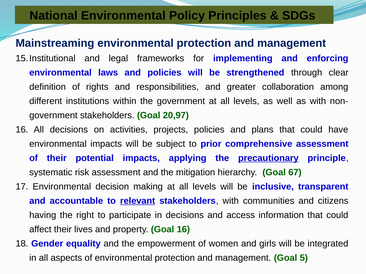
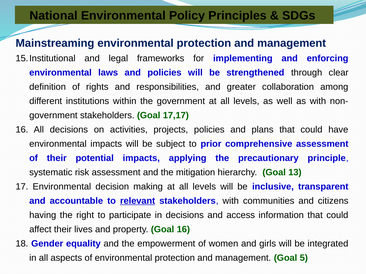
20,97: 20,97 -> 17,17
precautionary underline: present -> none
67: 67 -> 13
